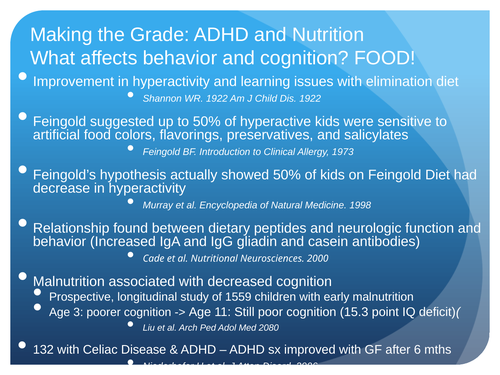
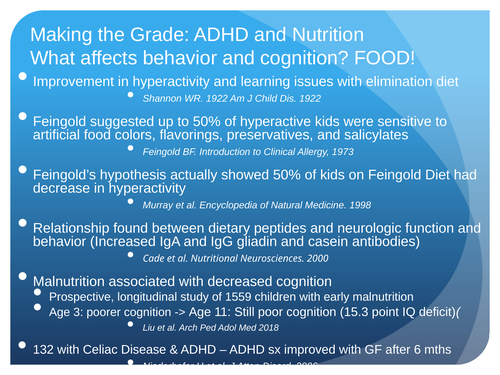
2080: 2080 -> 2018
